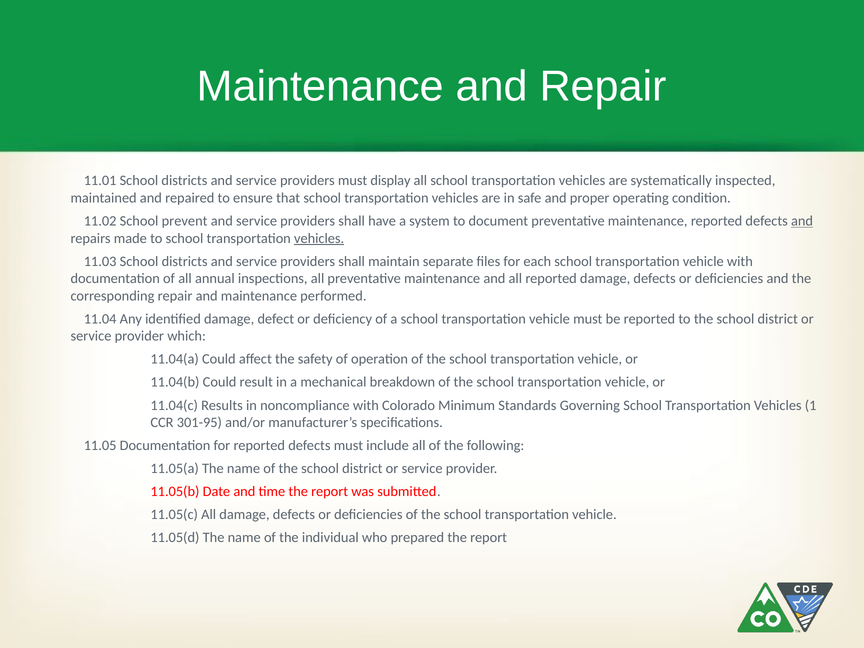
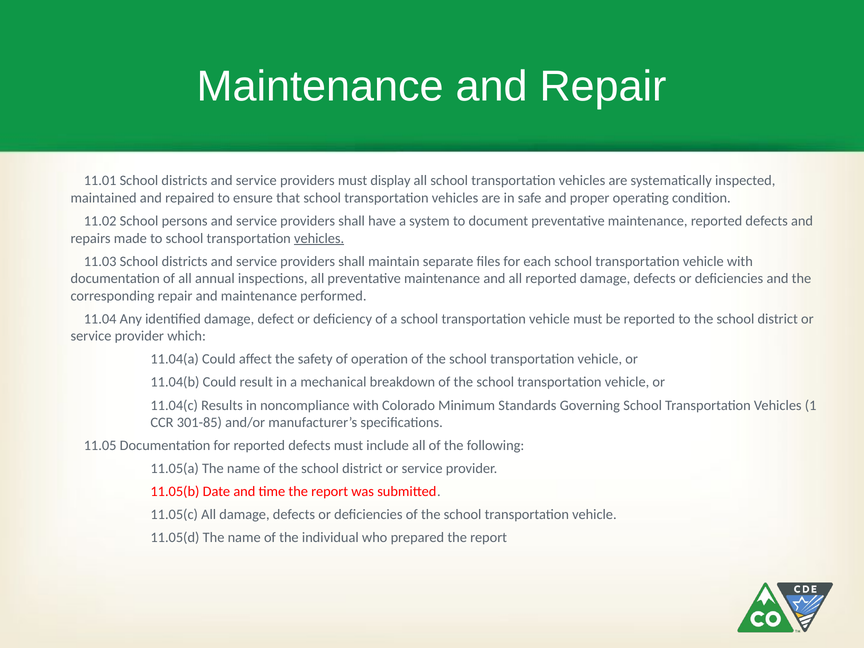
prevent: prevent -> persons
and at (802, 221) underline: present -> none
301-95: 301-95 -> 301-85
